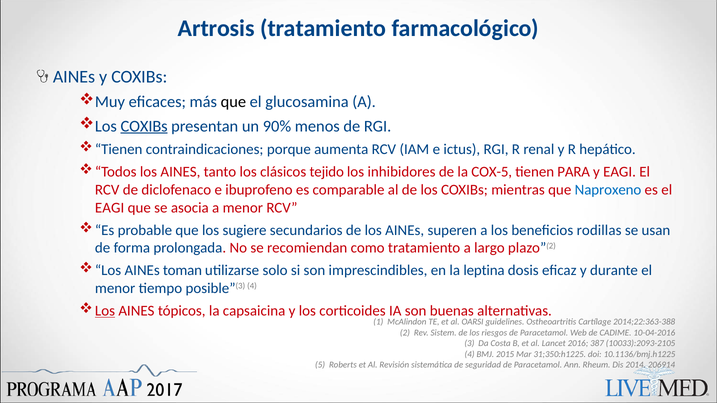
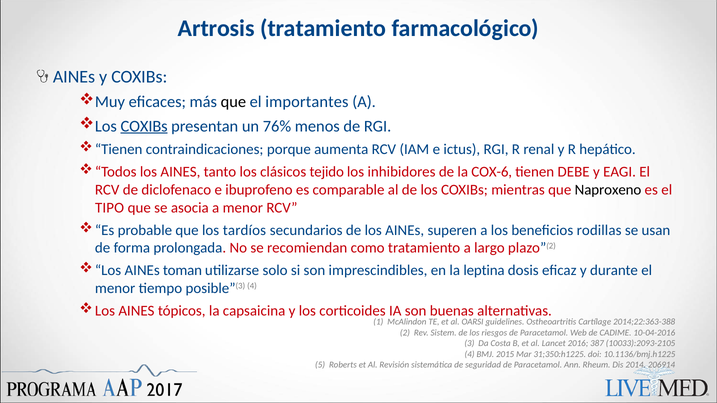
glucosamina: glucosamina -> importantes
90%: 90% -> 76%
COX-5: COX-5 -> COX-6
PARA: PARA -> DEBE
Naproxeno colour: blue -> black
EAGI at (110, 208): EAGI -> TIPO
sugiere: sugiere -> tardíos
Los at (105, 311) underline: present -> none
